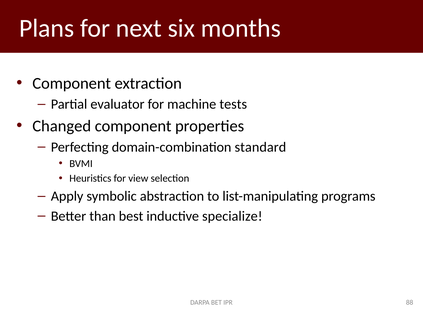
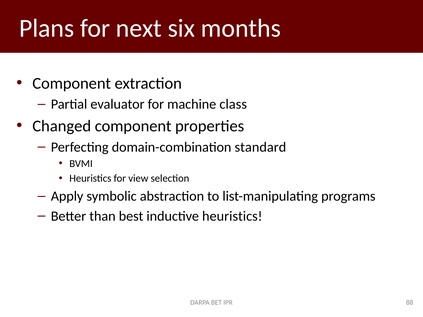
tests: tests -> class
inductive specialize: specialize -> heuristics
